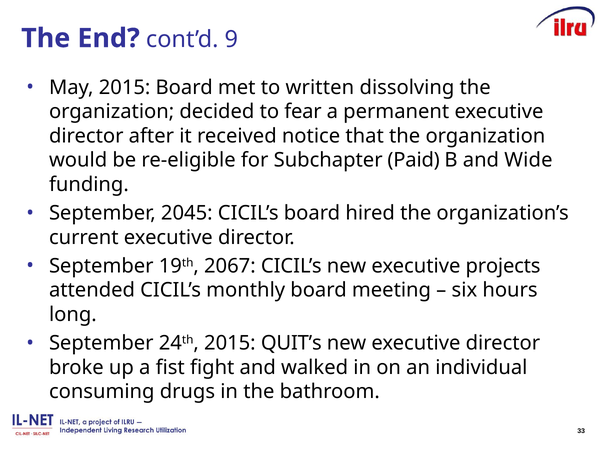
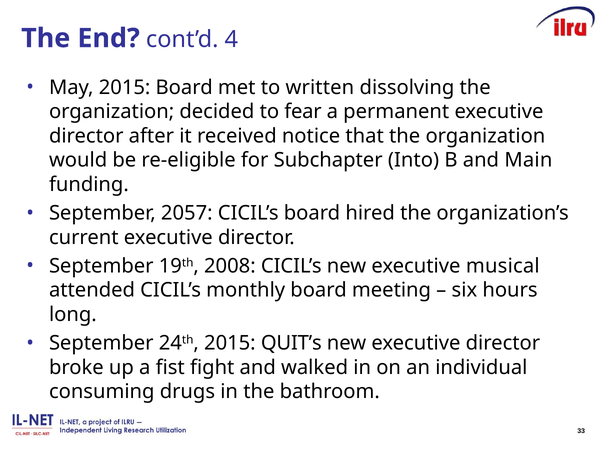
9: 9 -> 4
Paid: Paid -> Into
Wide: Wide -> Main
2045: 2045 -> 2057
2067: 2067 -> 2008
projects: projects -> musical
